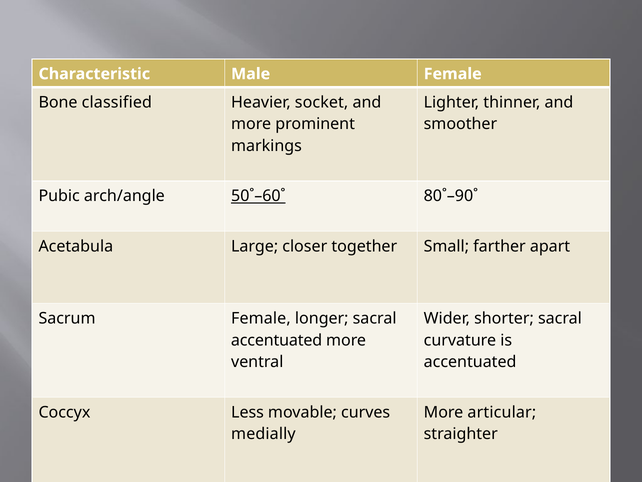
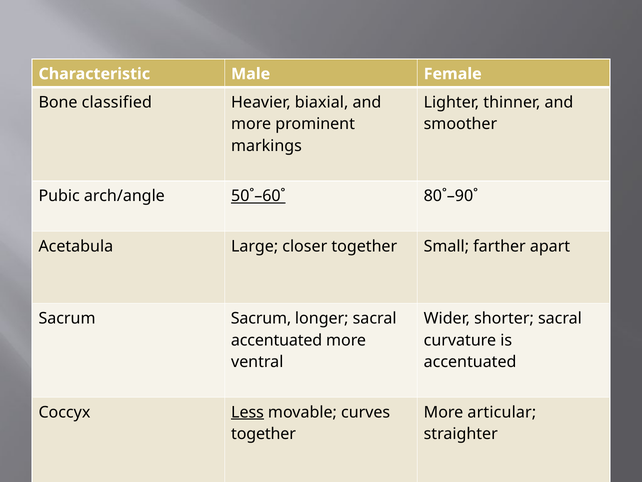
socket: socket -> biaxial
Sacrum Female: Female -> Sacrum
Less underline: none -> present
medially at (263, 434): medially -> together
